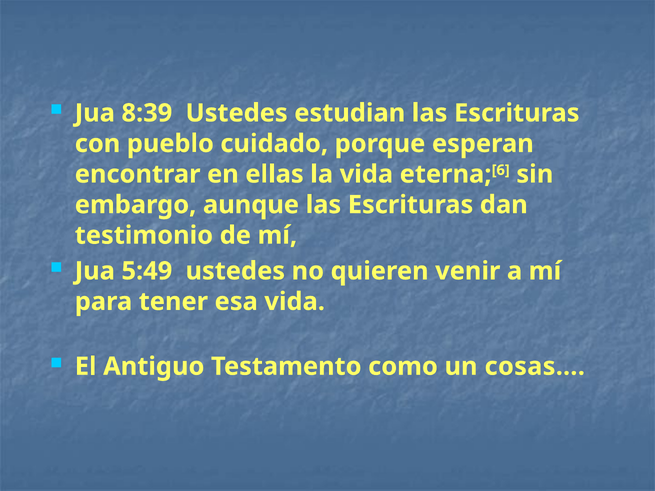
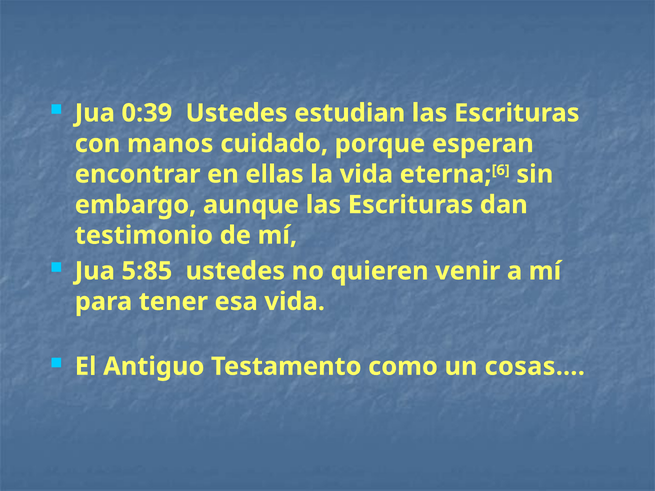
8:39: 8:39 -> 0:39
pueblo: pueblo -> manos
5:49: 5:49 -> 5:85
